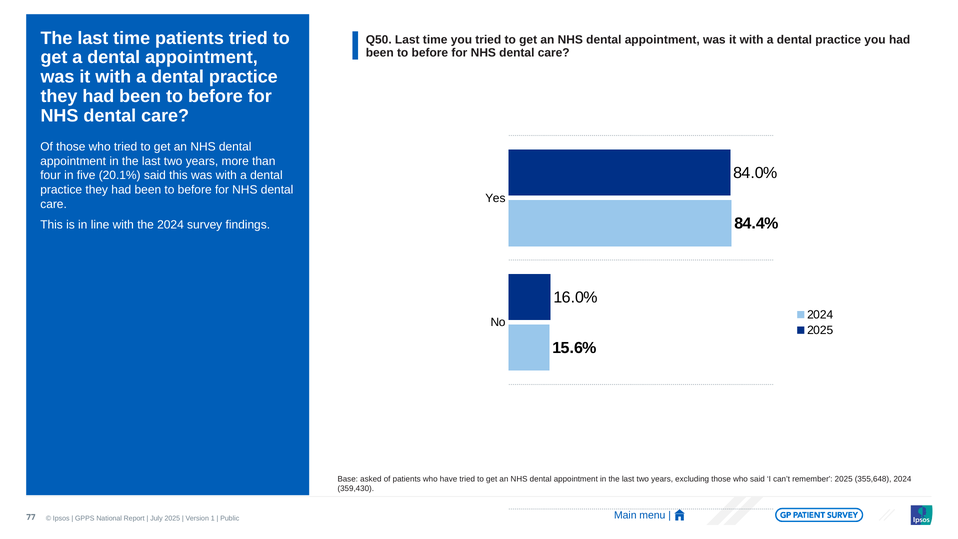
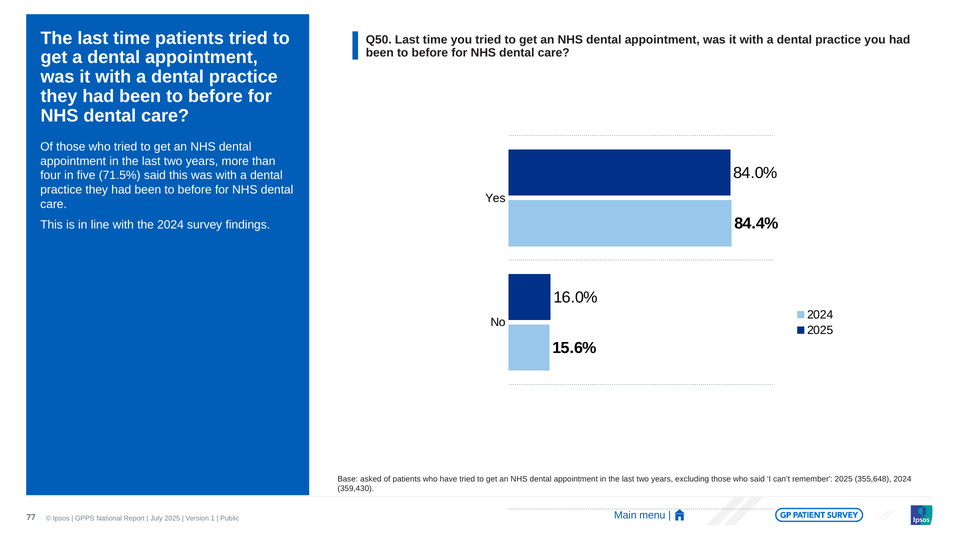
20.1%: 20.1% -> 71.5%
